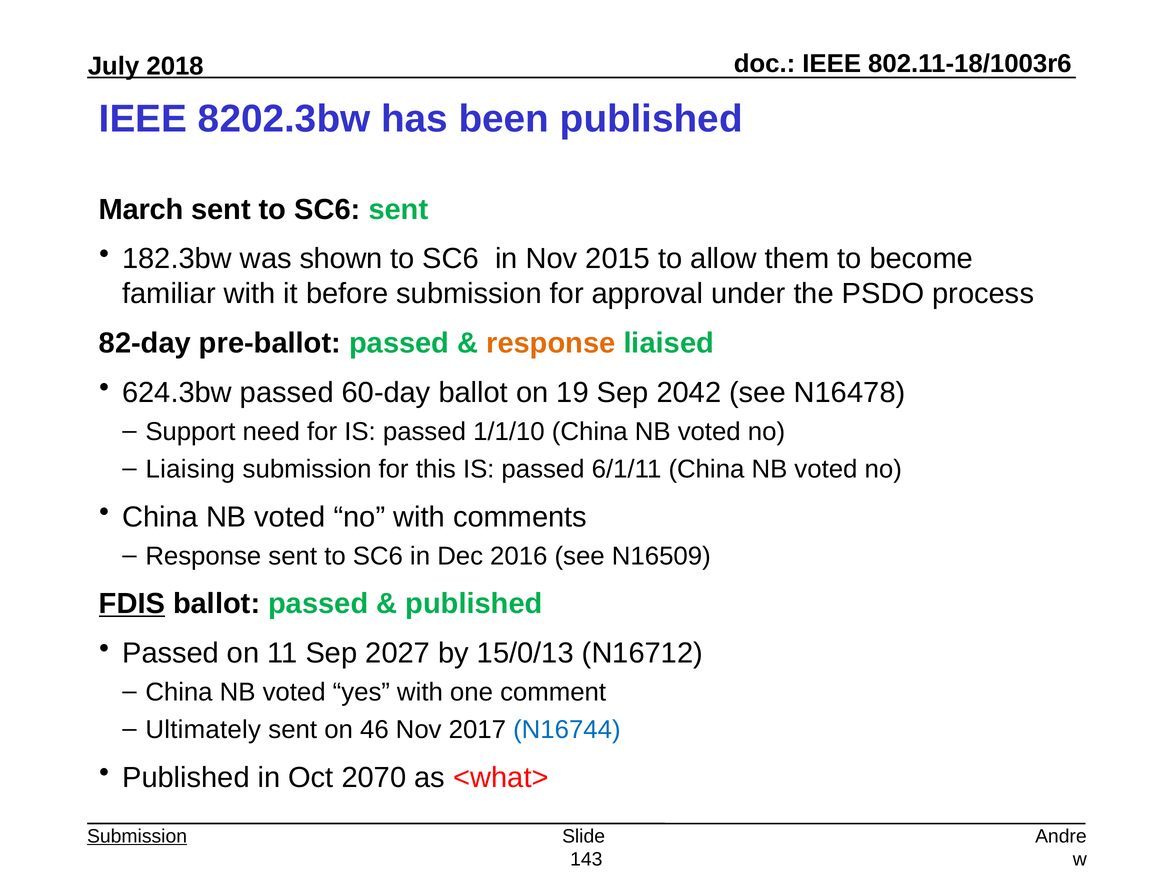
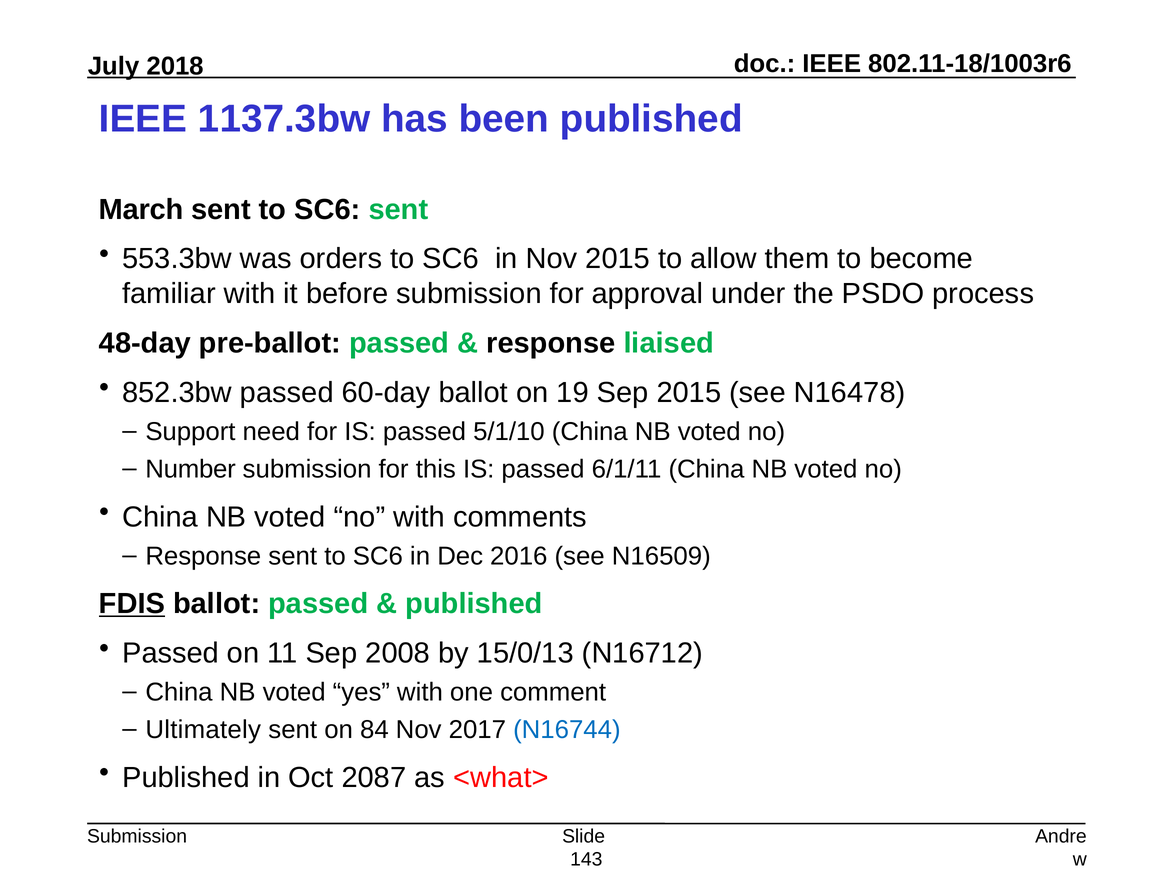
8202.3bw: 8202.3bw -> 1137.3bw
182.3bw: 182.3bw -> 553.3bw
shown: shown -> orders
82-day: 82-day -> 48-day
response at (551, 343) colour: orange -> black
624.3bw: 624.3bw -> 852.3bw
Sep 2042: 2042 -> 2015
1/1/10: 1/1/10 -> 5/1/10
Liaising: Liaising -> Number
2027: 2027 -> 2008
46: 46 -> 84
2070: 2070 -> 2087
Submission at (137, 837) underline: present -> none
